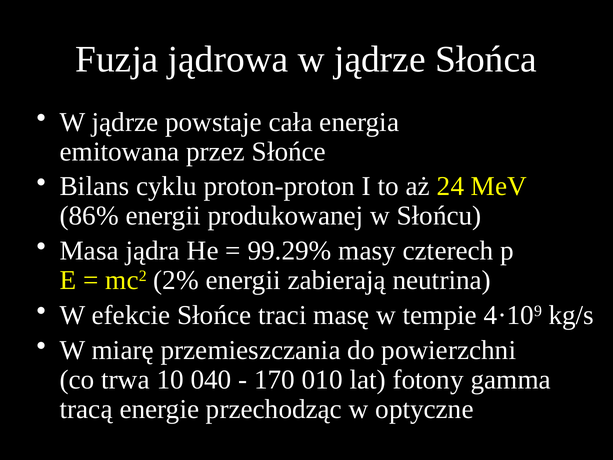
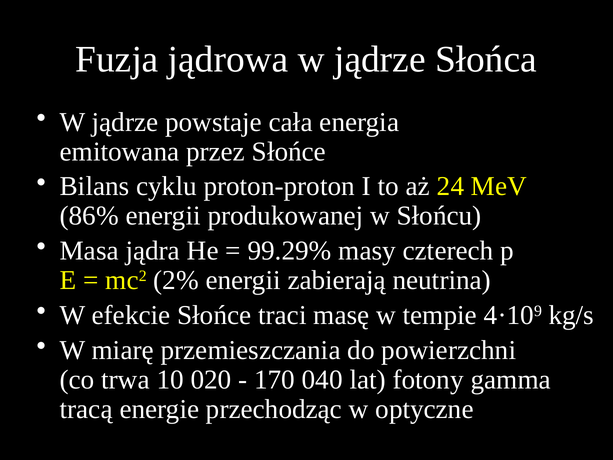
040: 040 -> 020
010: 010 -> 040
